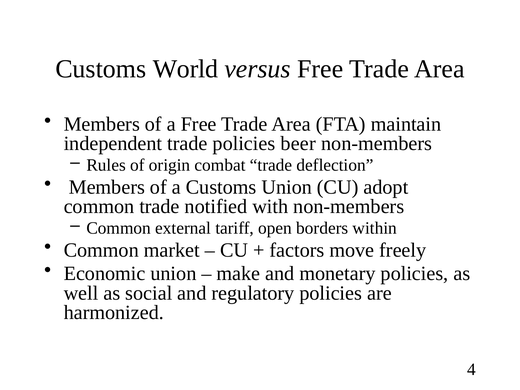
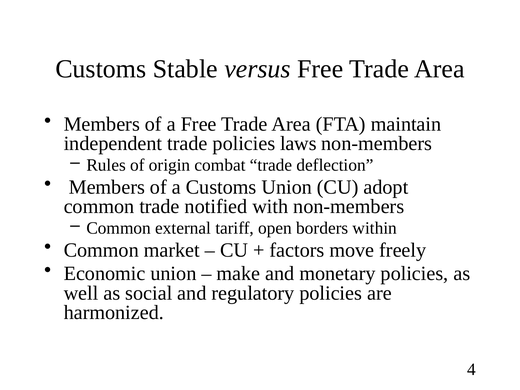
World: World -> Stable
beer: beer -> laws
